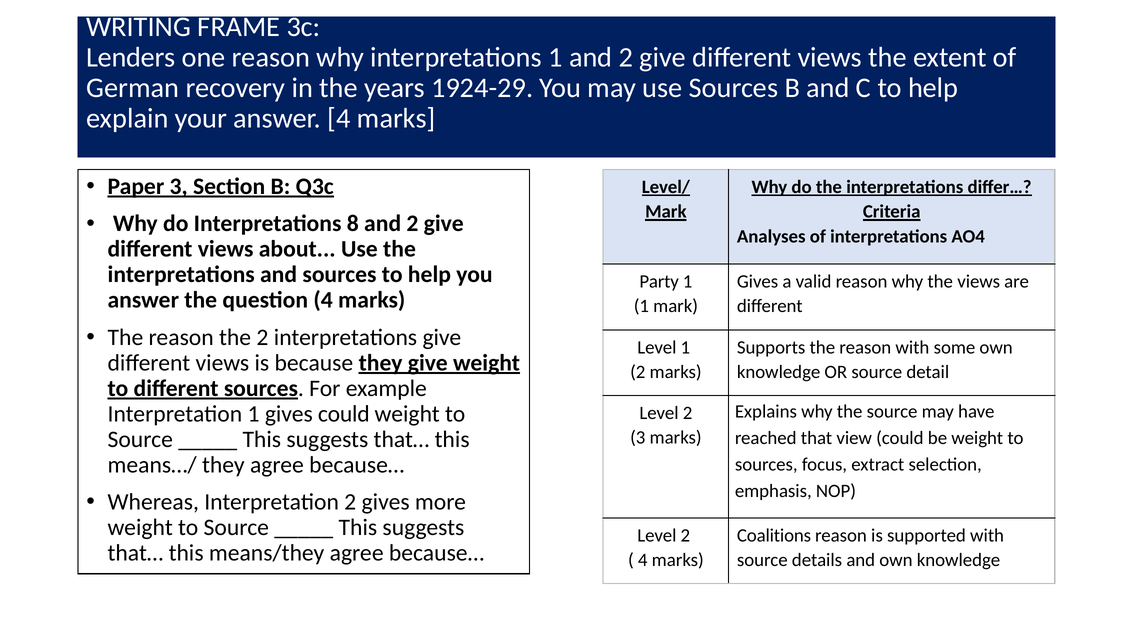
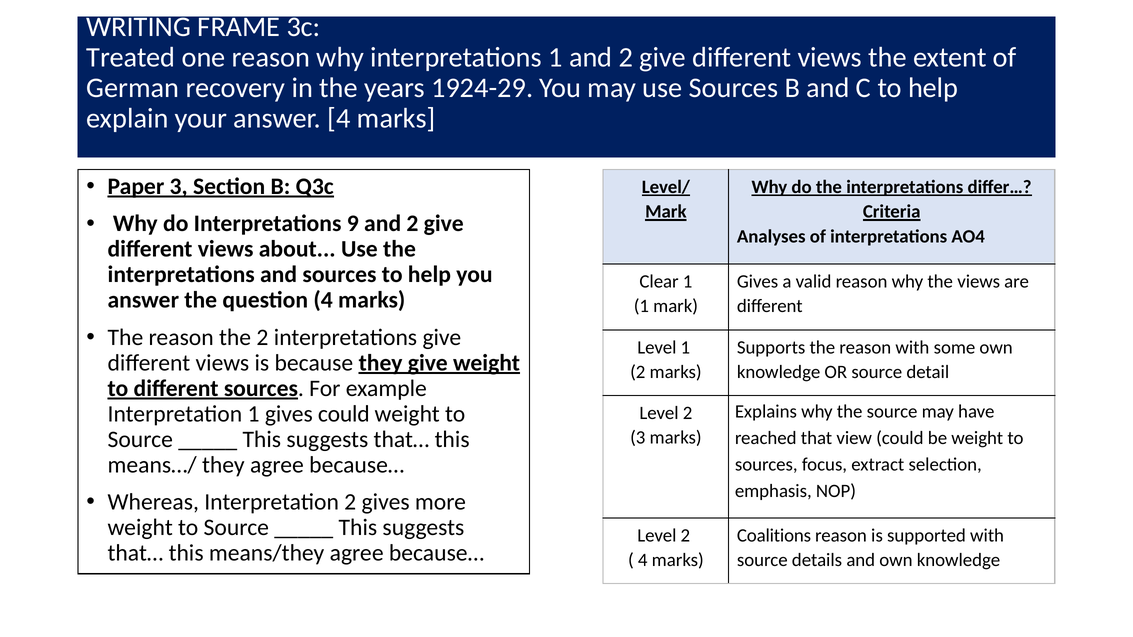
Lenders: Lenders -> Treated
8: 8 -> 9
Party: Party -> Clear
